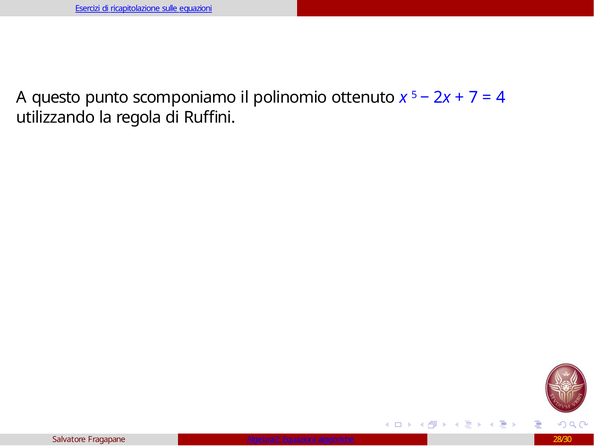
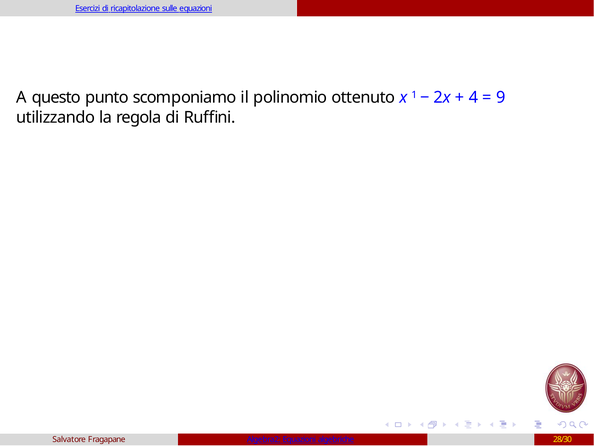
5: 5 -> 1
7: 7 -> 4
4: 4 -> 9
